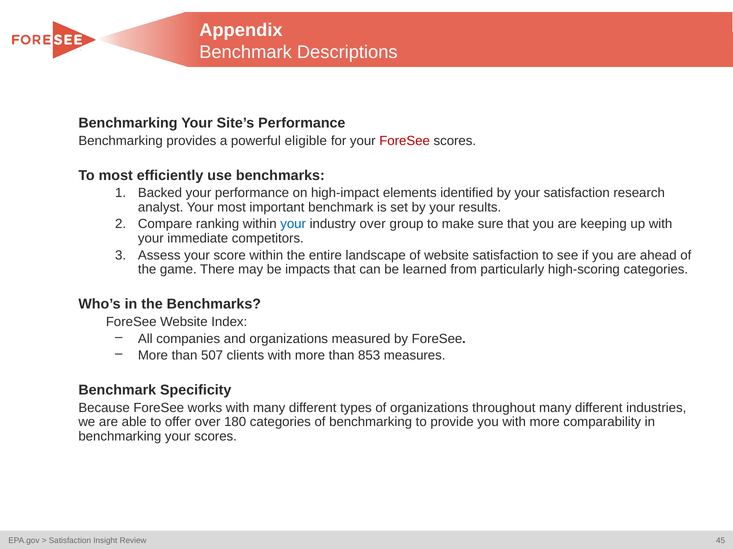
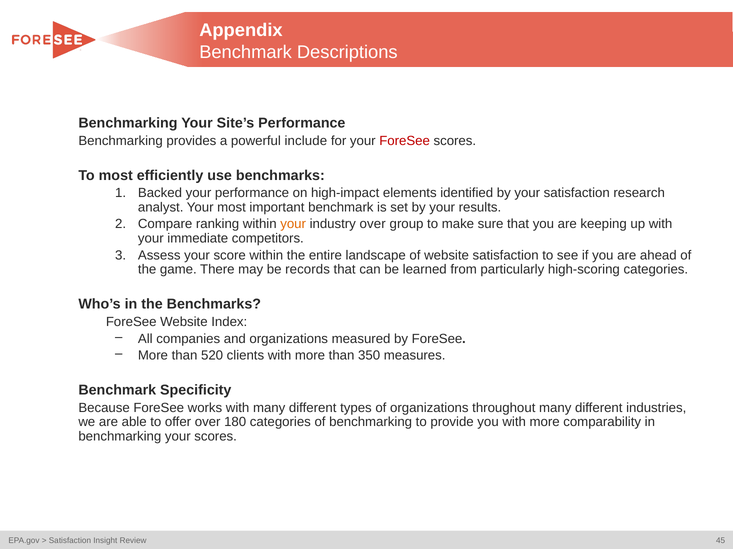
eligible: eligible -> include
your at (293, 224) colour: blue -> orange
impacts: impacts -> records
507: 507 -> 520
853: 853 -> 350
